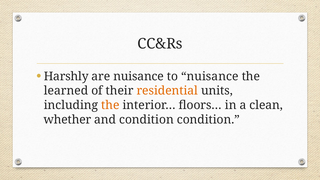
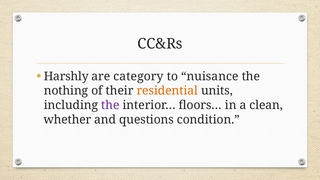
are nuisance: nuisance -> category
learned: learned -> nothing
the at (110, 105) colour: orange -> purple
and condition: condition -> questions
